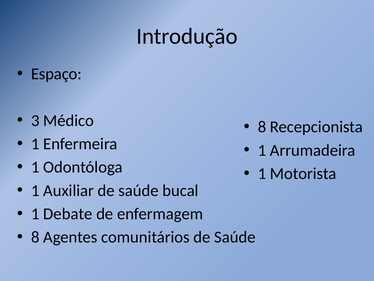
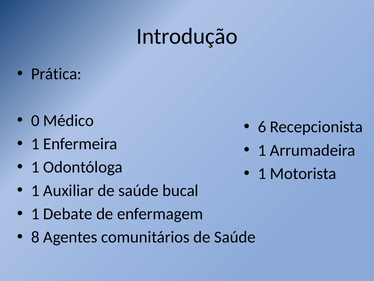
Espaço: Espaço -> Prática
3: 3 -> 0
8 at (262, 127): 8 -> 6
